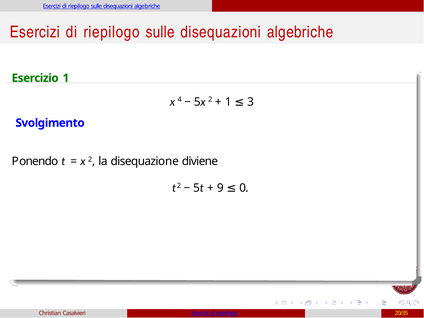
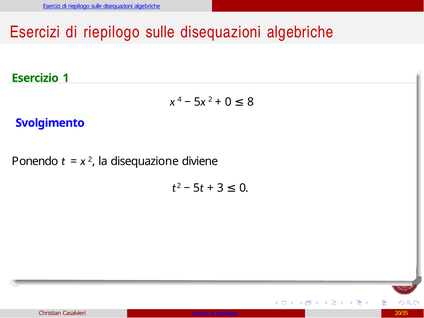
1 at (228, 102): 1 -> 0
3: 3 -> 8
9: 9 -> 3
